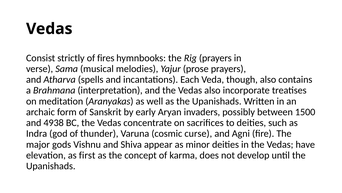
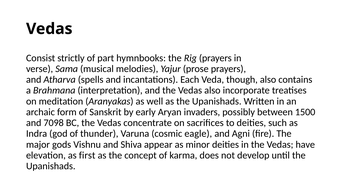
fires: fires -> part
4938: 4938 -> 7098
curse: curse -> eagle
